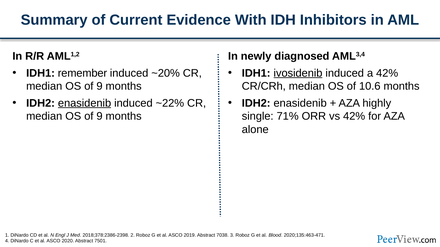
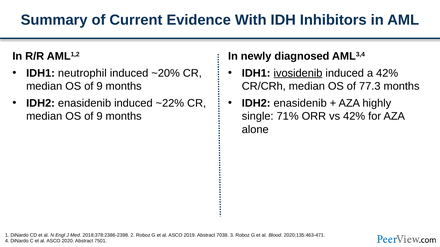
remember: remember -> neutrophil
10.6: 10.6 -> 77.3
enasidenib at (85, 103) underline: present -> none
